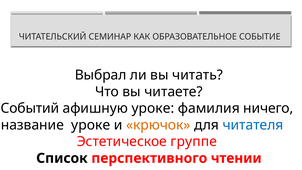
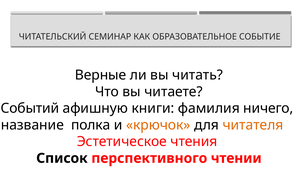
Выбрал: Выбрал -> Верные
афишную уроке: уроке -> книги
название уроке: уроке -> полка
читателя colour: blue -> orange
группе: группе -> чтения
